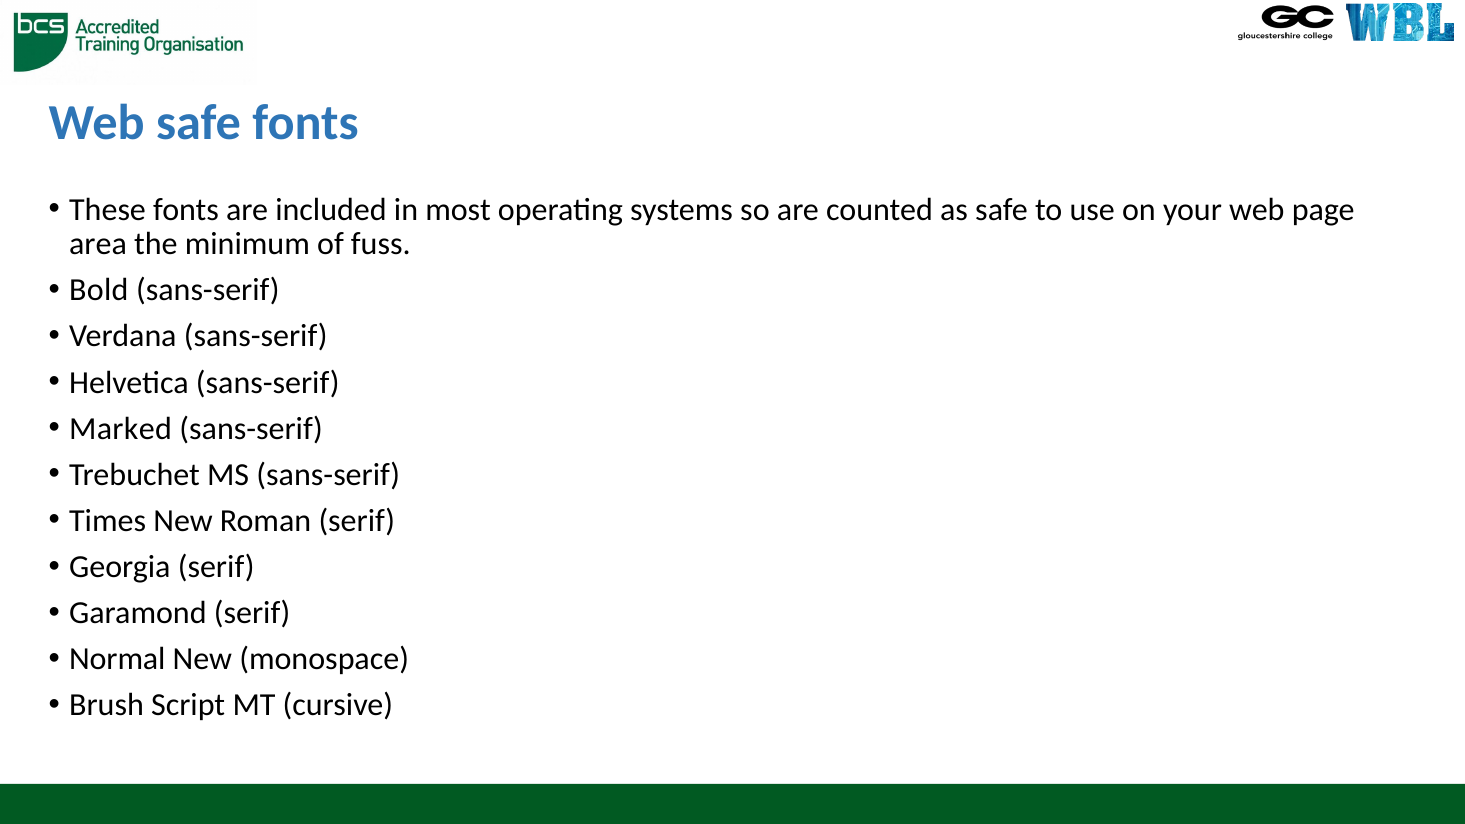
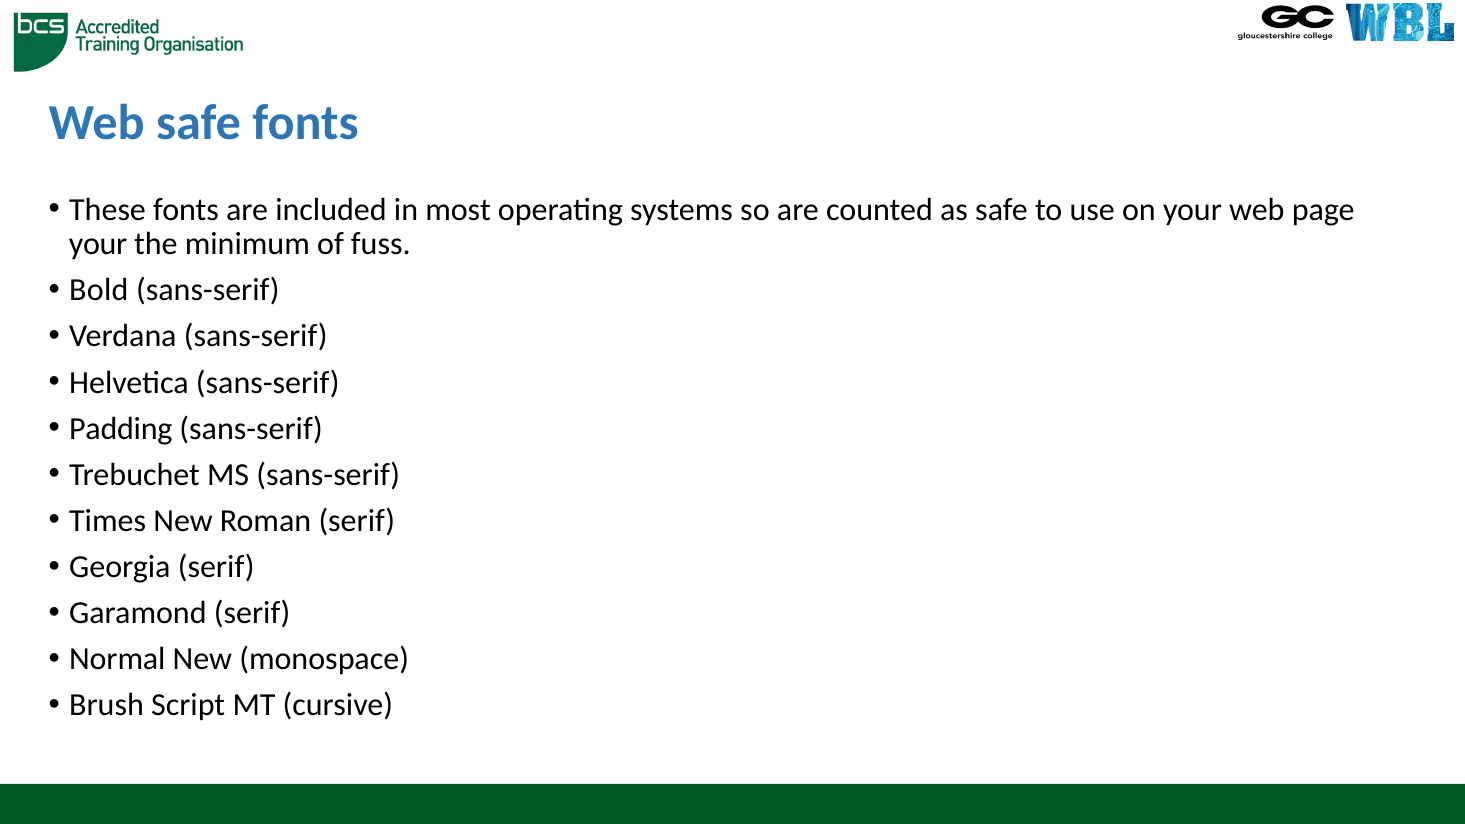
area at (98, 244): area -> your
Marked: Marked -> Padding
